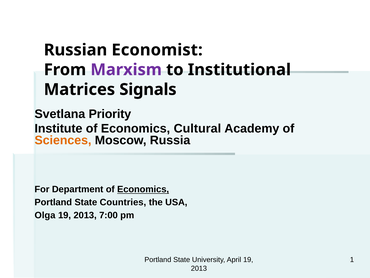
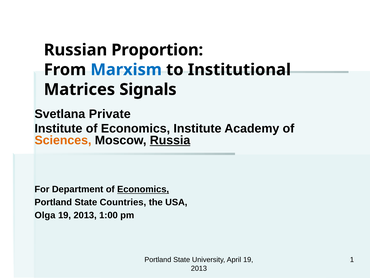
Economist: Economist -> Proportion
Marxism colour: purple -> blue
Priority: Priority -> Private
Economics Cultural: Cultural -> Institute
Russia underline: none -> present
7:00: 7:00 -> 1:00
